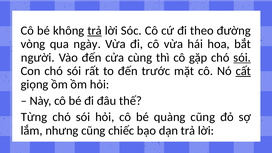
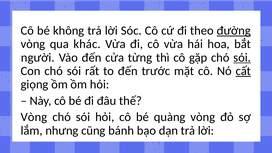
trả at (95, 31) underline: present -> none
đường underline: none -> present
ngày: ngày -> khác
cùng: cùng -> từng
Từng at (34, 117): Từng -> Vòng
quàng cũng: cũng -> vòng
chiếc: chiếc -> bánh
